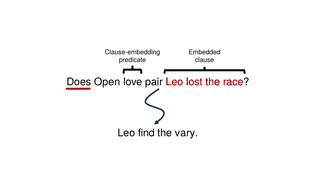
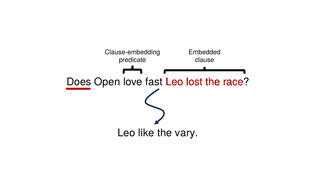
pair: pair -> fast
find: find -> like
